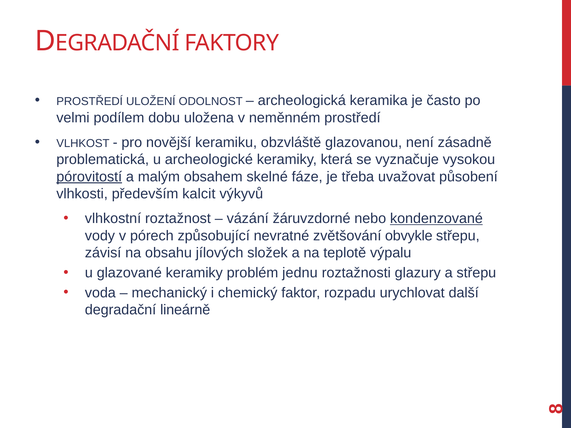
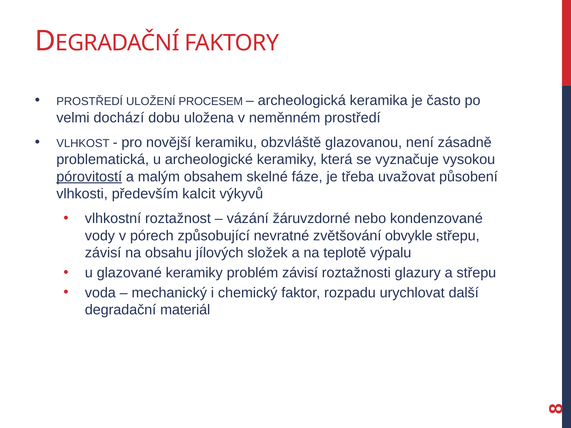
ODOLNOST: ODOLNOST -> PROCESEM
podílem: podílem -> dochází
kondenzované underline: present -> none
problém jednu: jednu -> závisí
lineárně: lineárně -> materiál
